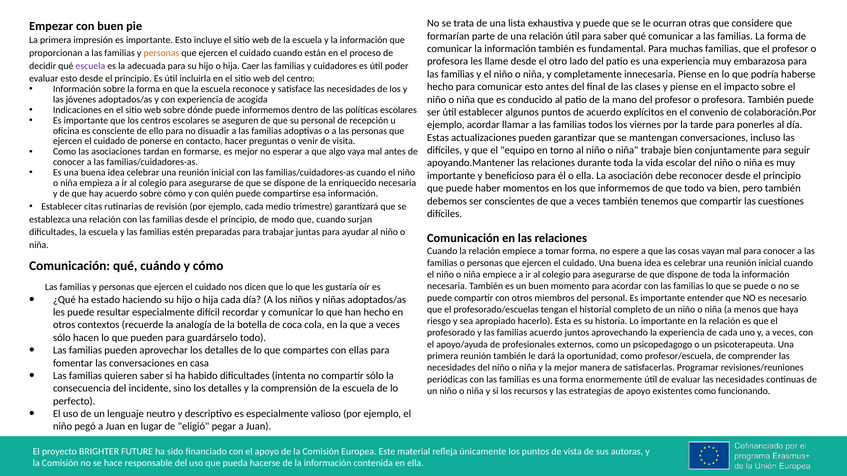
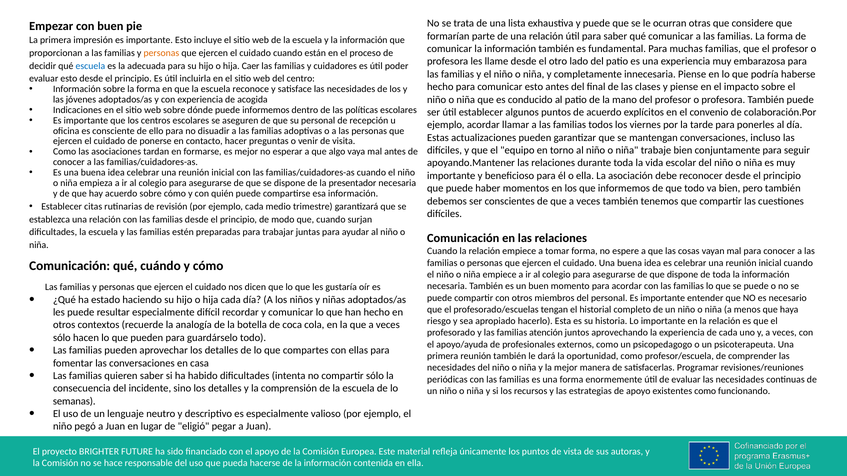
escuela at (90, 66) colour: purple -> blue
enriquecido: enriquecido -> presentador
familias acuerdo: acuerdo -> atención
perfecto: perfecto -> semanas
